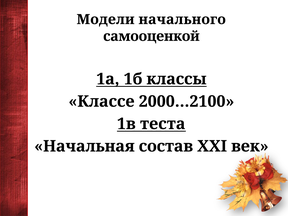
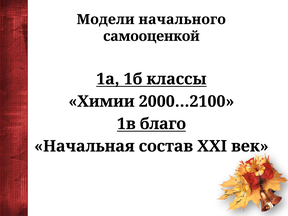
Классе: Классе -> Химии
теста: теста -> благо
